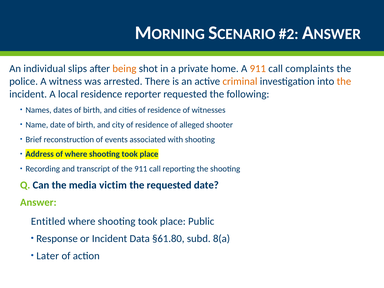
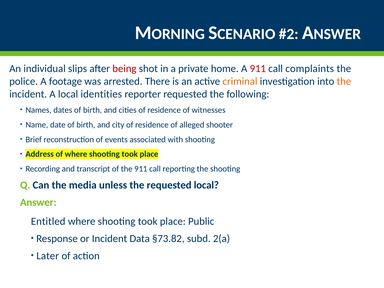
being colour: orange -> red
911 at (258, 69) colour: orange -> red
witness: witness -> footage
local residence: residence -> identities
victim: victim -> unless
requested date: date -> local
§61.80: §61.80 -> §73.82
8(a: 8(a -> 2(a
